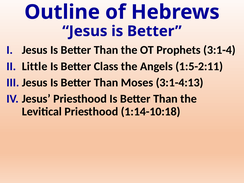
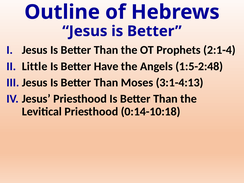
3:1-4: 3:1-4 -> 2:1-4
Class: Class -> Have
1:5-2:11: 1:5-2:11 -> 1:5-2:48
1:14-10:18: 1:14-10:18 -> 0:14-10:18
